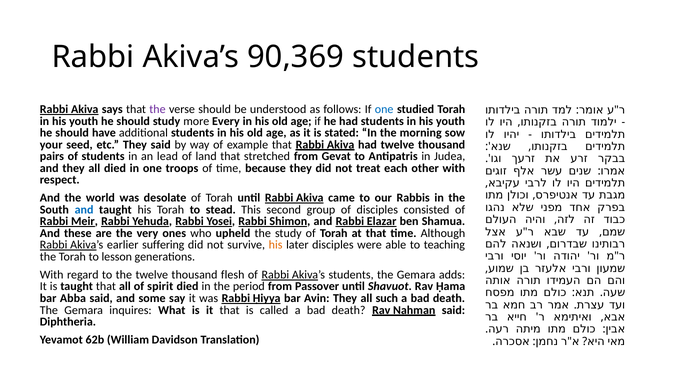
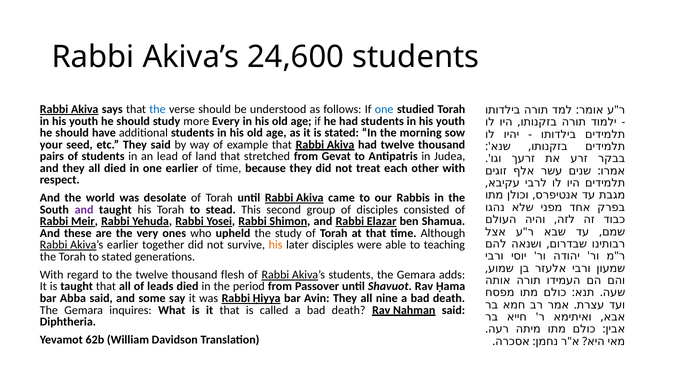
90,369: 90,369 -> 24,600
the at (157, 109) colour: purple -> blue
one troops: troops -> earlier
and at (84, 209) colour: blue -> purple
suffering: suffering -> together
to lesson: lesson -> stated
spirit: spirit -> leads
such: such -> nine
